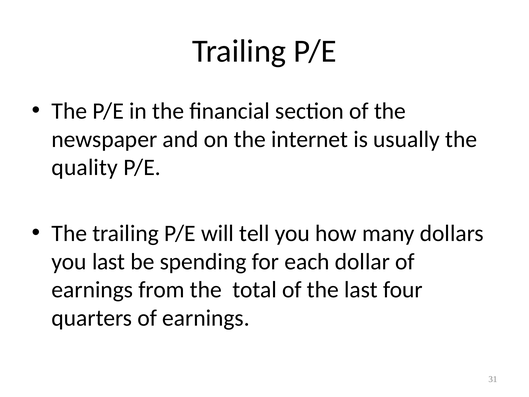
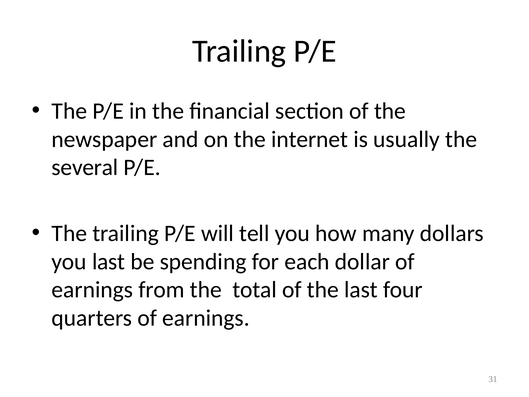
quality: quality -> several
